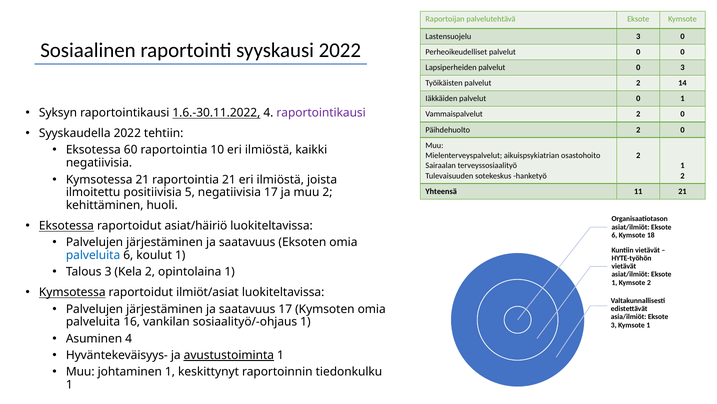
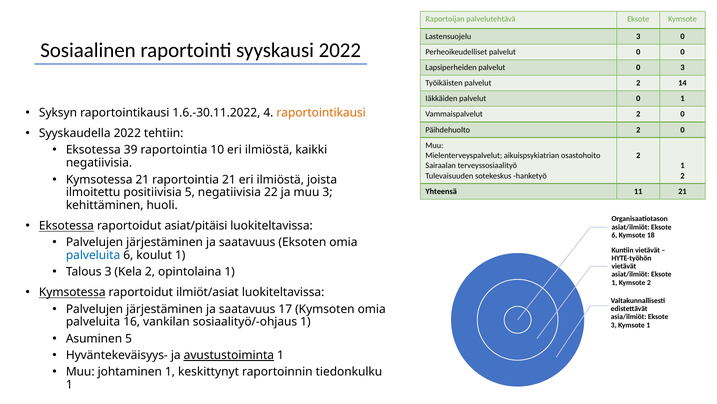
1.6.-30.11.2022 underline: present -> none
raportointikausi at (321, 113) colour: purple -> orange
60: 60 -> 39
negatiivisia 17: 17 -> 22
muu 2: 2 -> 3
asiat/häiriö: asiat/häiriö -> asiat/pitäisi
Asuminen 4: 4 -> 5
